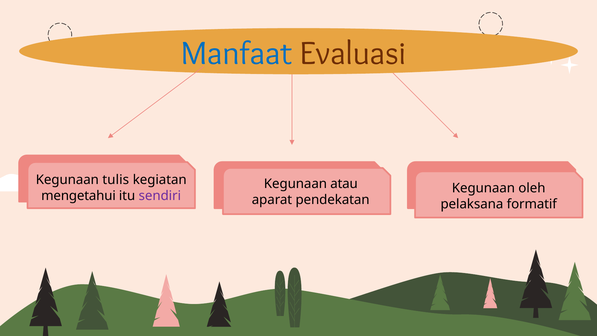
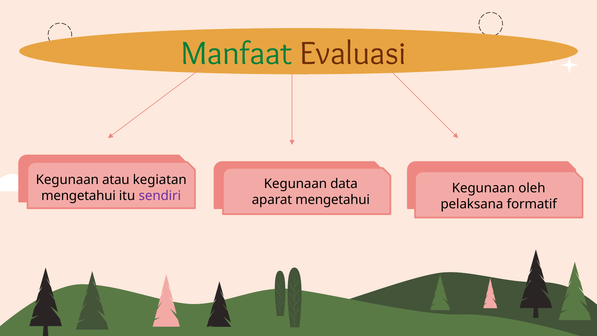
Manfaat colour: blue -> green
tulis: tulis -> atau
atau: atau -> data
aparat pendekatan: pendekatan -> mengetahui
